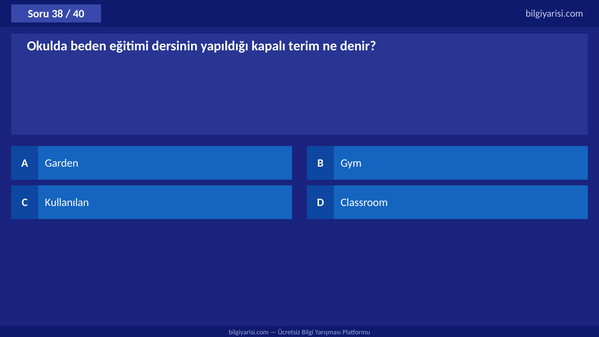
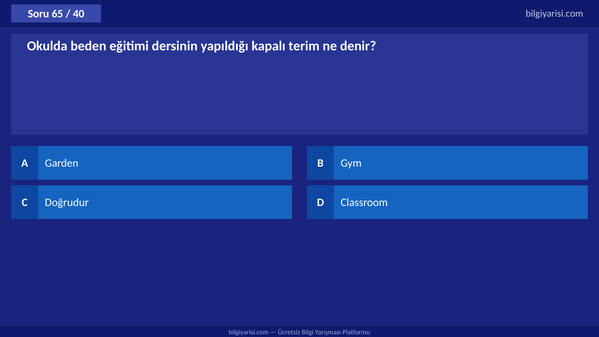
38: 38 -> 65
Kullanılan: Kullanılan -> Doğrudur
